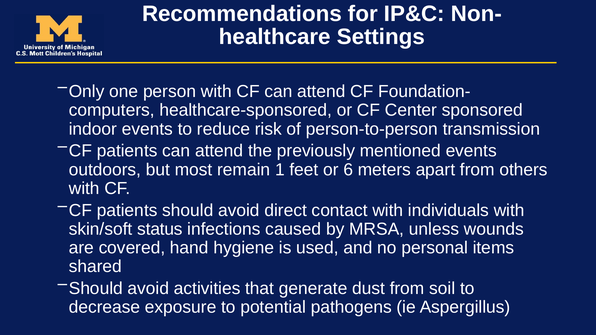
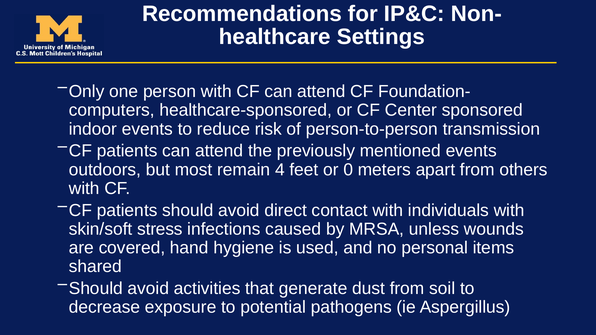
1: 1 -> 4
6: 6 -> 0
status: status -> stress
